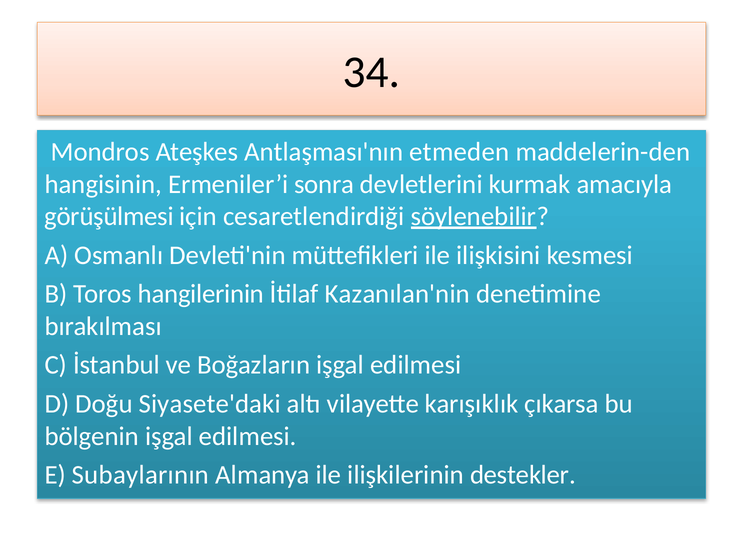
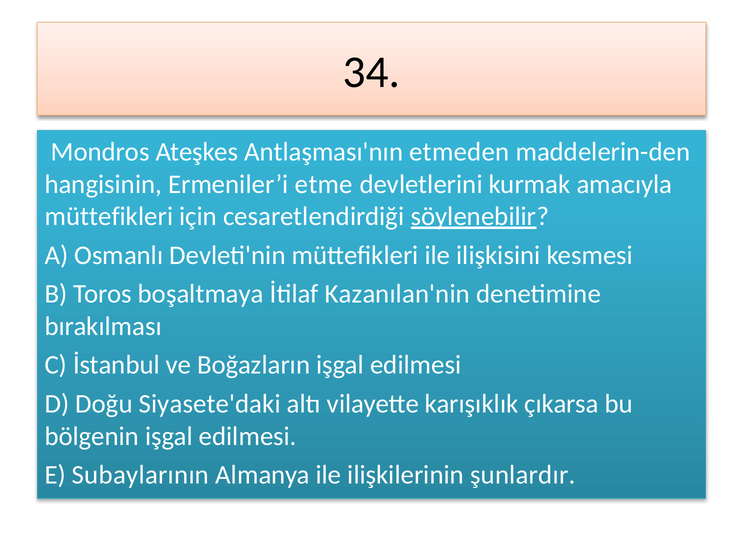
sonra: sonra -> etme
görüşülmesi at (109, 216): görüşülmesi -> müttefikleri
hangilerinin: hangilerinin -> boşaltmaya
destekler: destekler -> şunlardır
